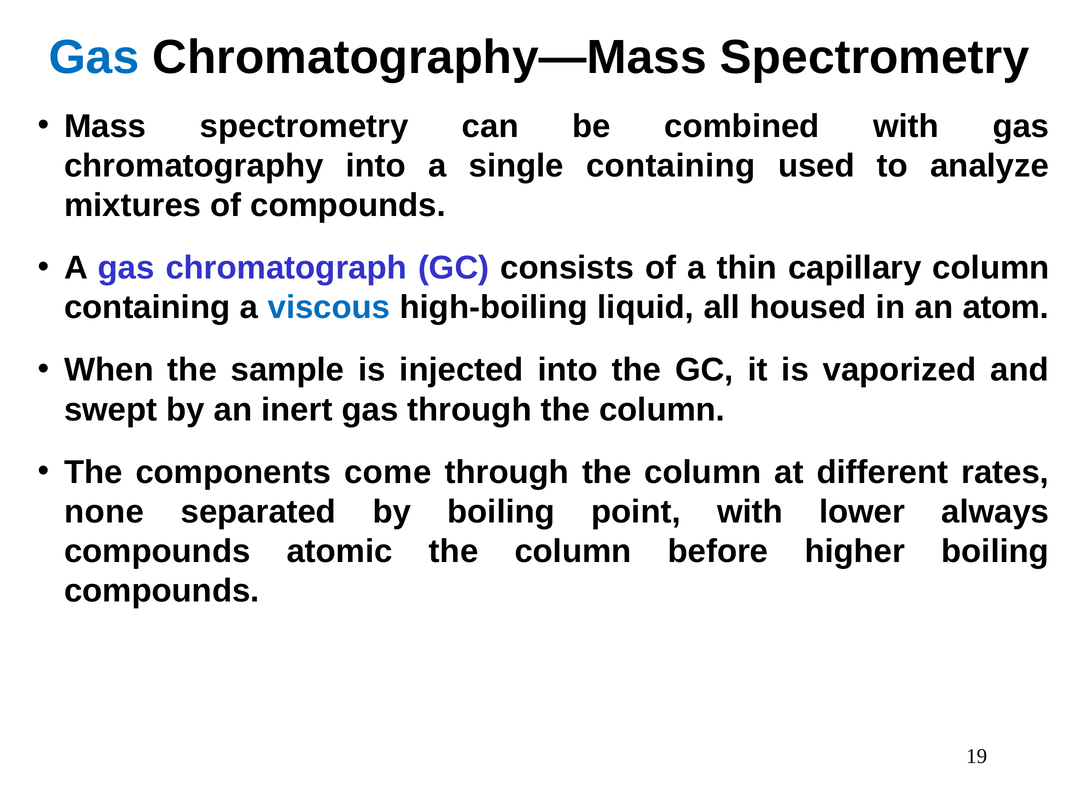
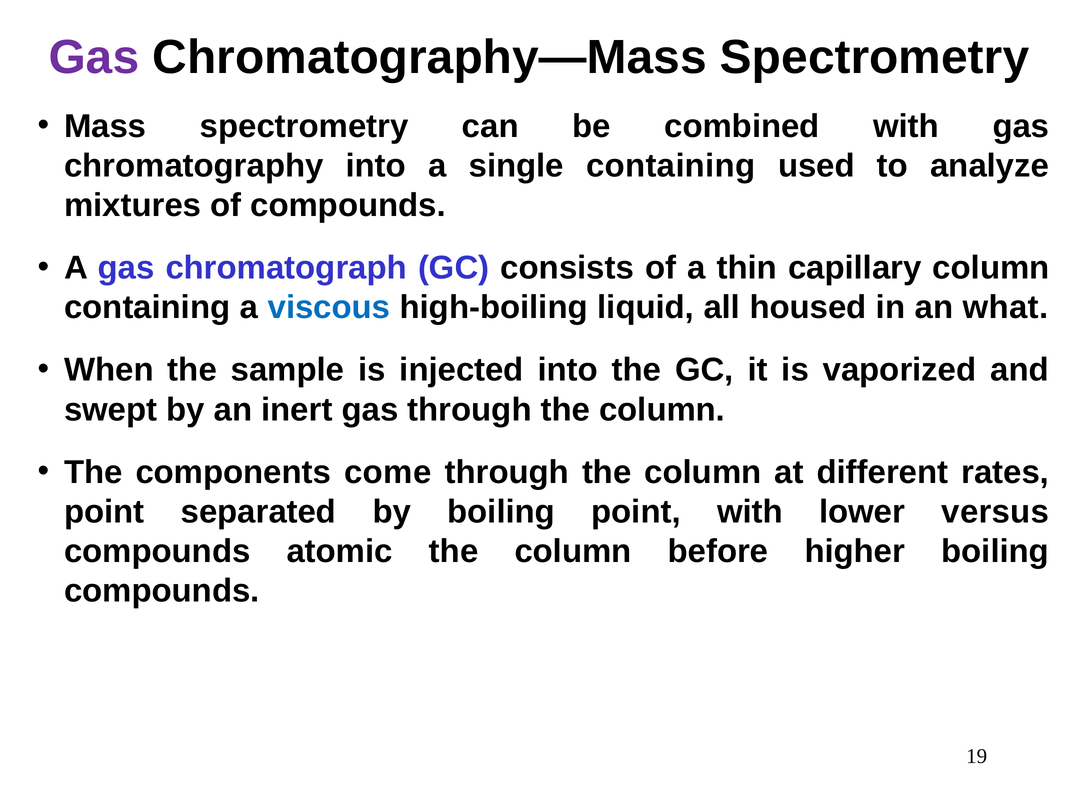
Gas at (94, 57) colour: blue -> purple
atom: atom -> what
none at (104, 512): none -> point
always: always -> versus
